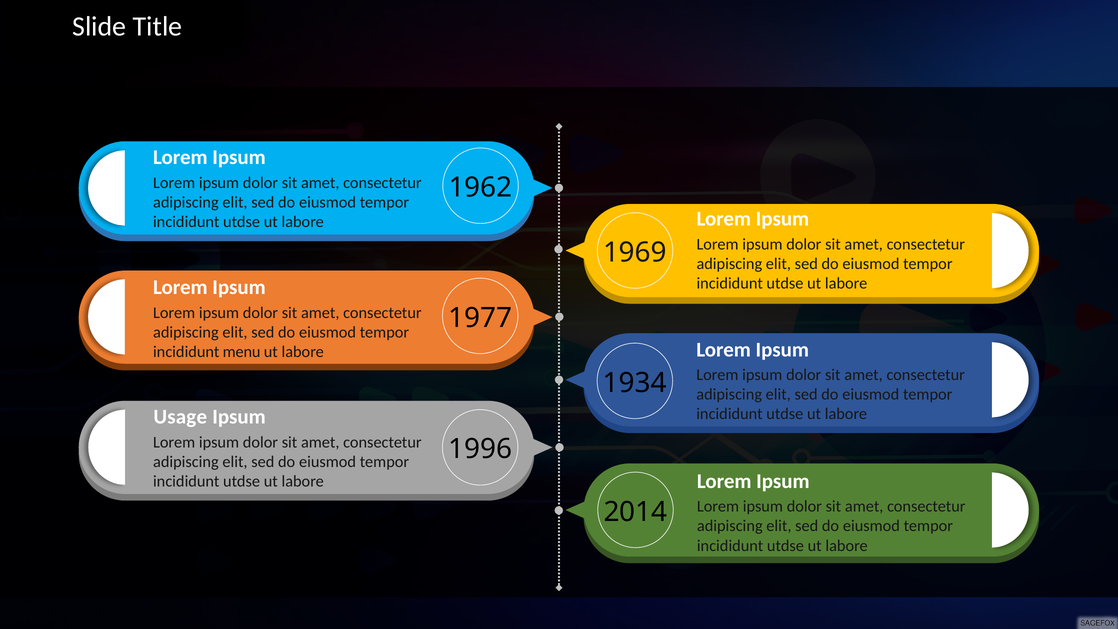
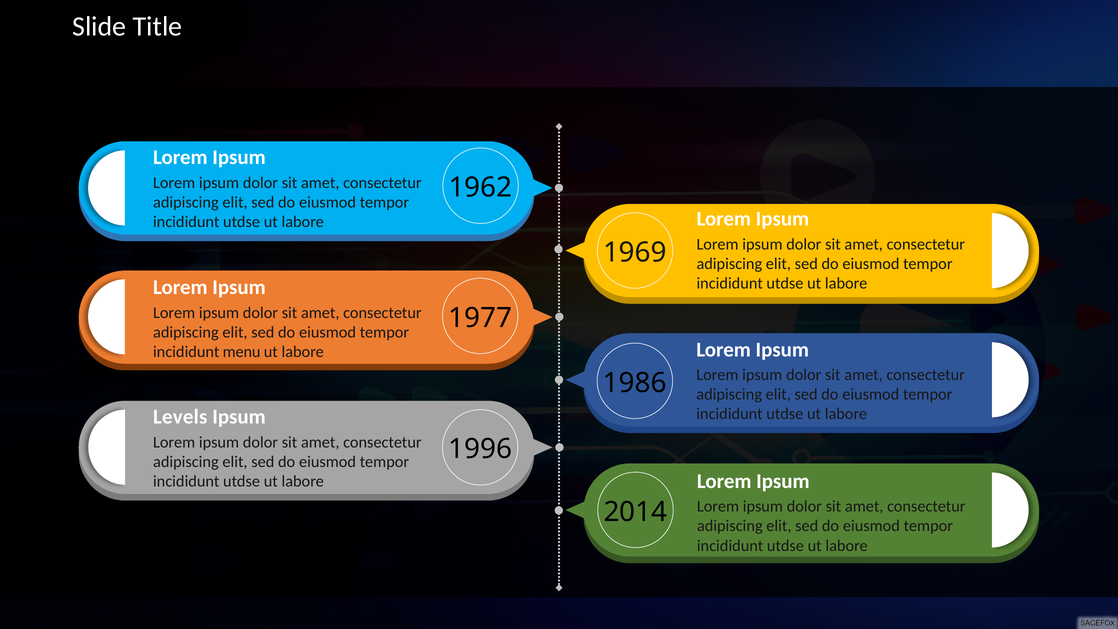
1934: 1934 -> 1986
Usage: Usage -> Levels
